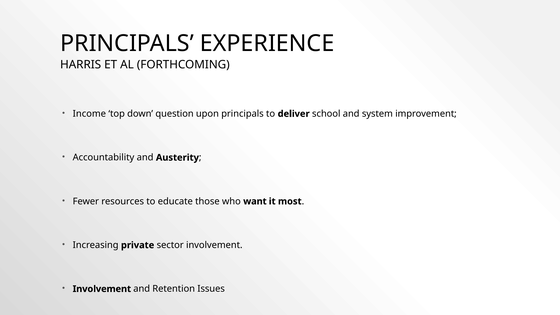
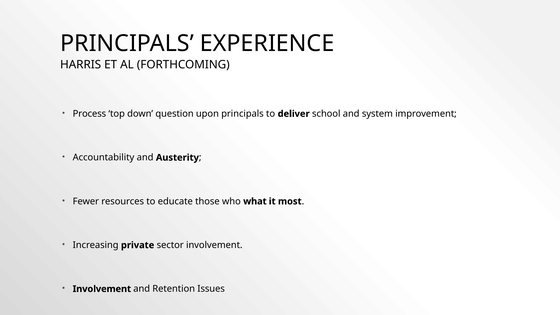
Income: Income -> Process
want: want -> what
